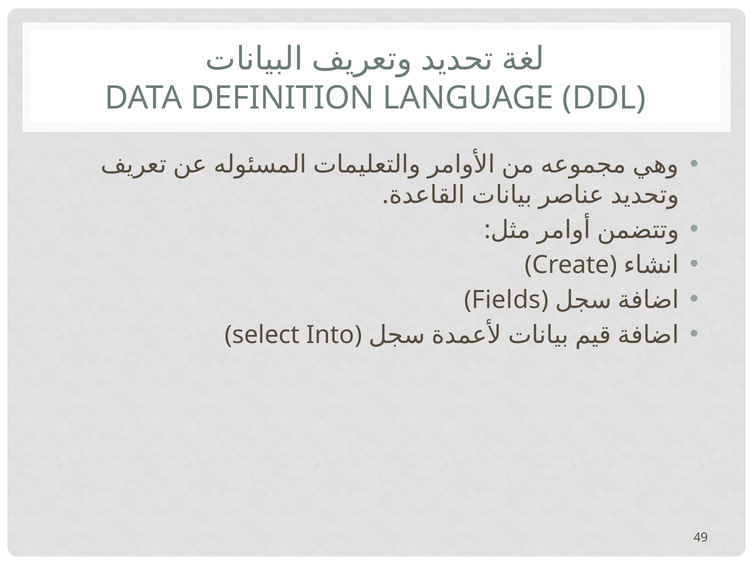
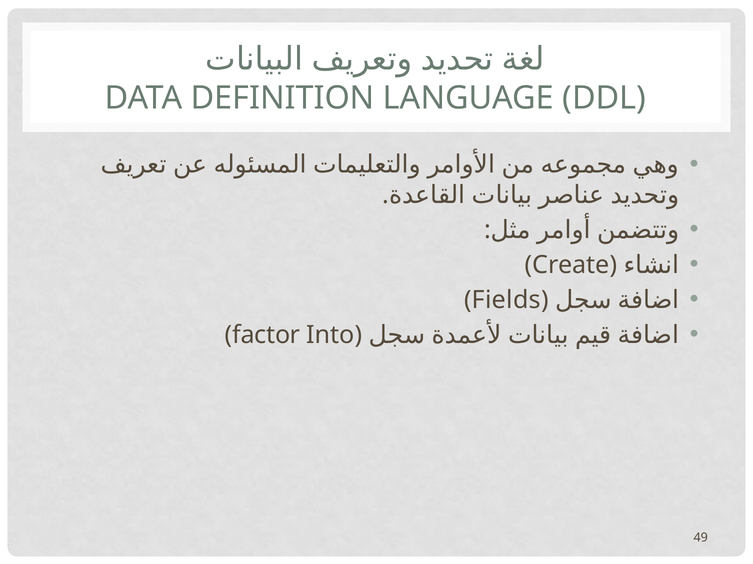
select: select -> factor
